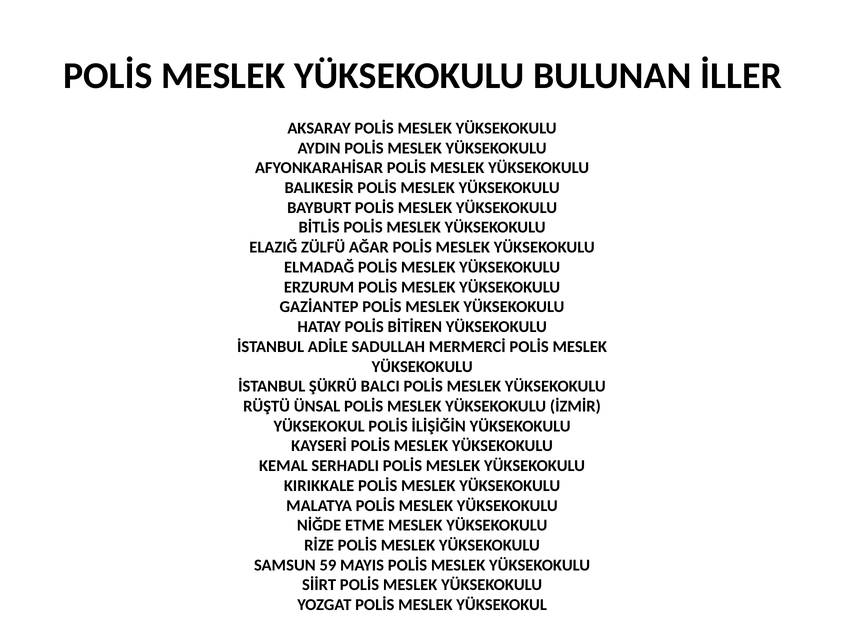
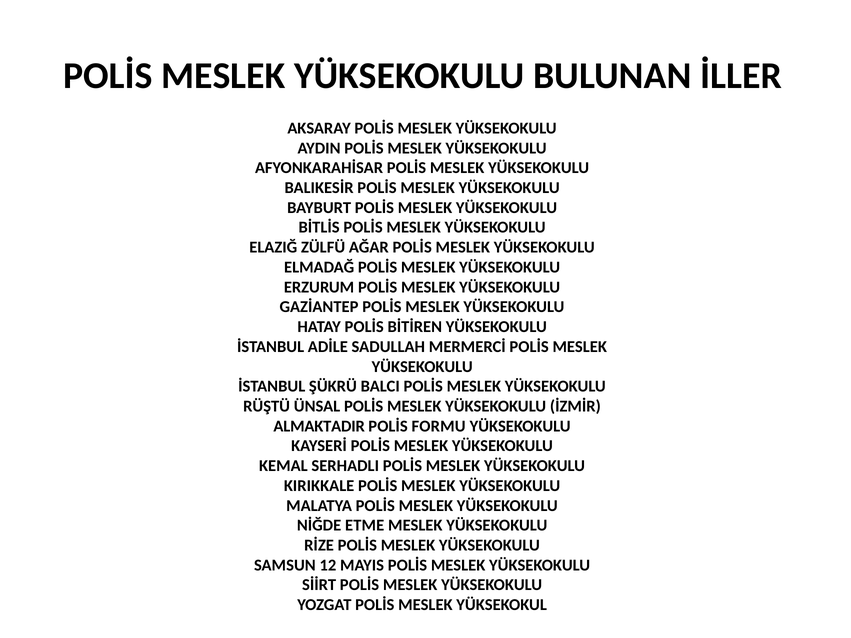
YÜKSEKOKUL at (319, 426): YÜKSEKOKUL -> ALMAKTADIR
İLİŞİĞİN: İLİŞİĞİN -> FORMU
59: 59 -> 12
